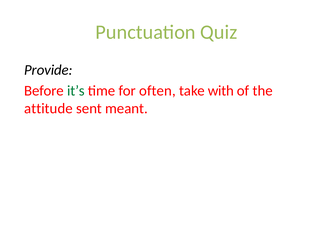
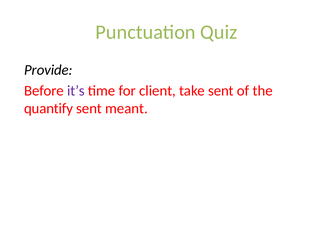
it’s colour: green -> purple
often: often -> client
take with: with -> sent
attitude: attitude -> quantify
